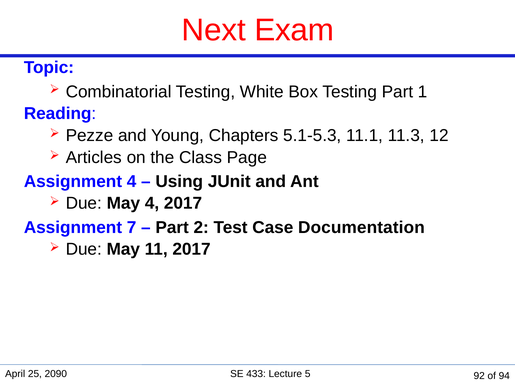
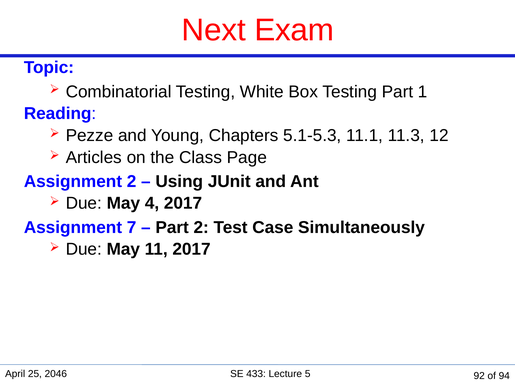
Assignment 4: 4 -> 2
Documentation: Documentation -> Simultaneously
2090: 2090 -> 2046
